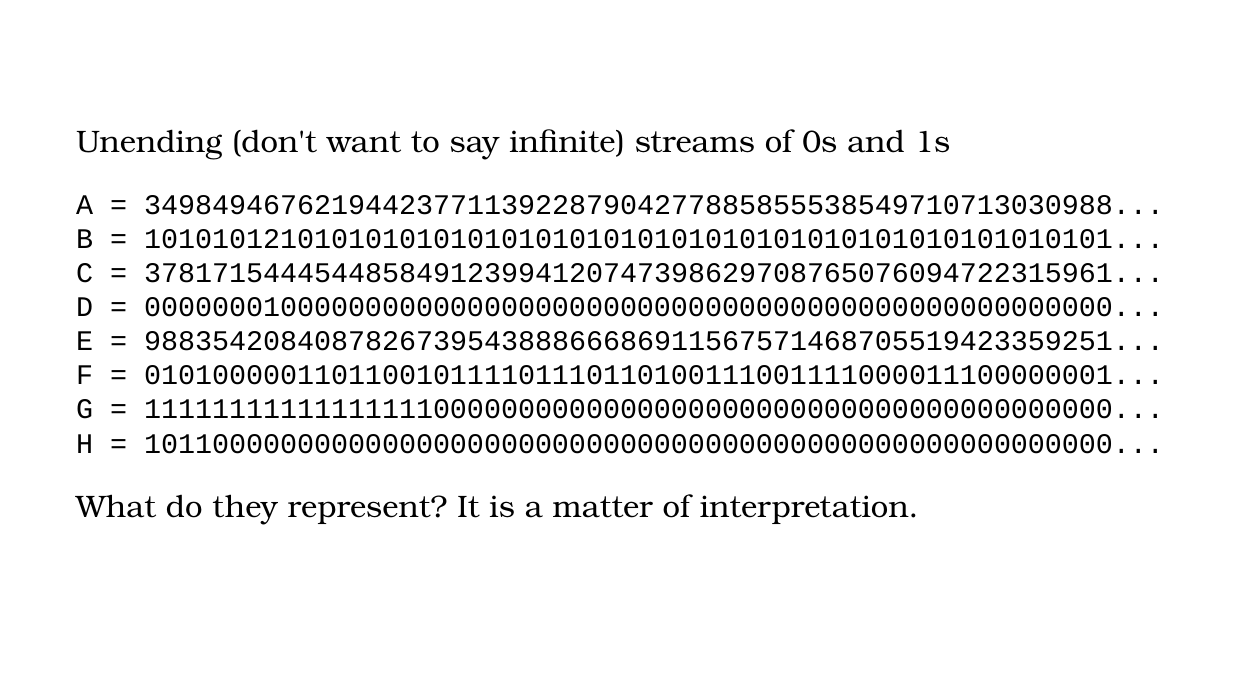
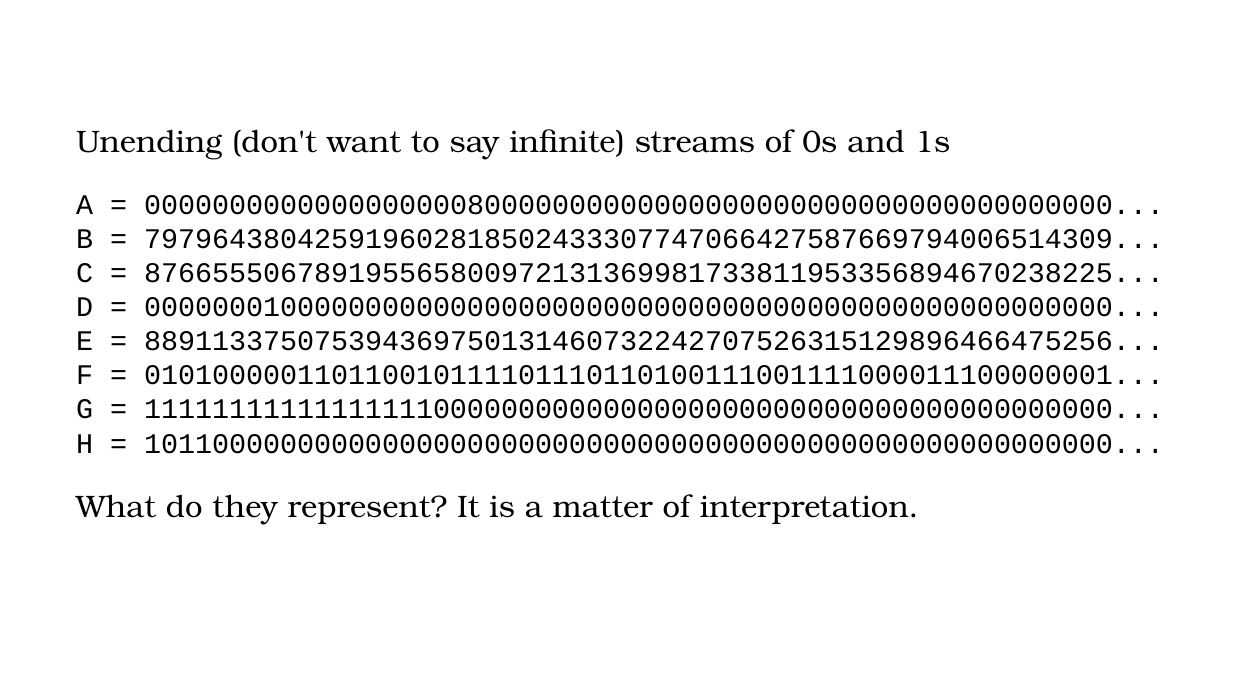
349849467621944237711392287904277885855538549710713030988: 349849467621944237711392287904277885855538549710713030988 -> 000000000000000000080000000000000000000000000000000000000
101010121010101010101010101010101010101010101010101010101: 101010121010101010101010101010101010101010101010101010101 -> 797964380425919602818502433307747066427587669794006514309
378171544454485849123994120747398629708765076094722315961: 378171544454485849123994120747398629708765076094722315961 -> 876655506789195565800972131369981733811953356894670238225
988354208408782673954388866686911567571468705519423359251: 988354208408782673954388866686911567571468705519423359251 -> 889113375075394369750131460732242707526315129896466475256
